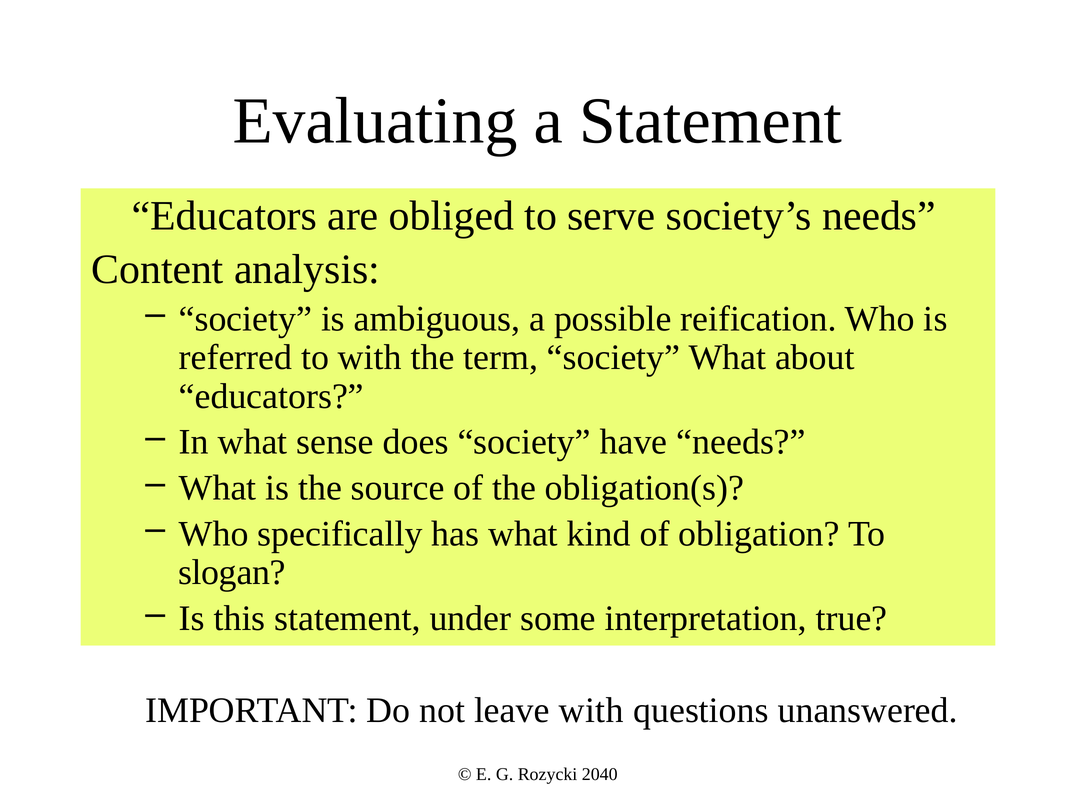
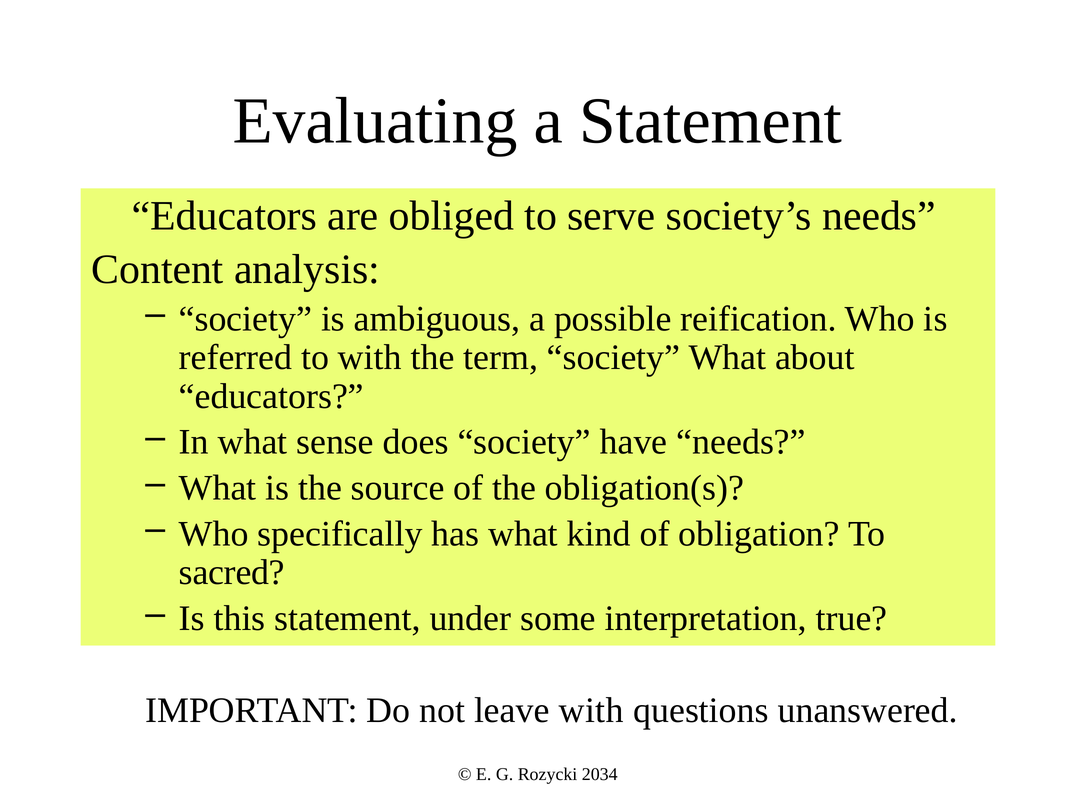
slogan: slogan -> sacred
2040: 2040 -> 2034
